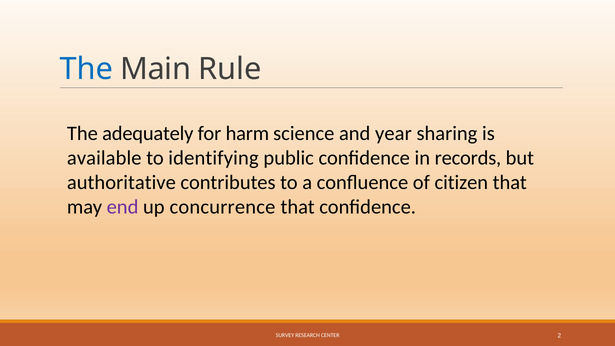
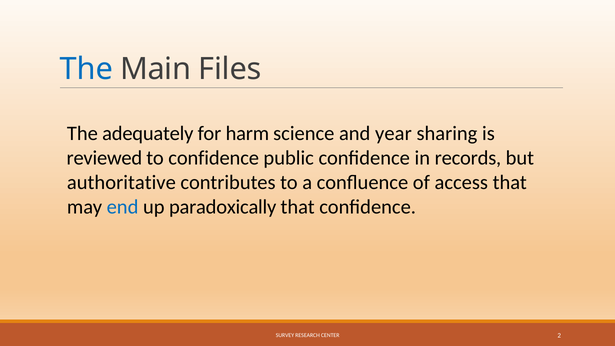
Rule: Rule -> Files
available: available -> reviewed
to identifying: identifying -> confidence
citizen: citizen -> access
end colour: purple -> blue
concurrence: concurrence -> paradoxically
